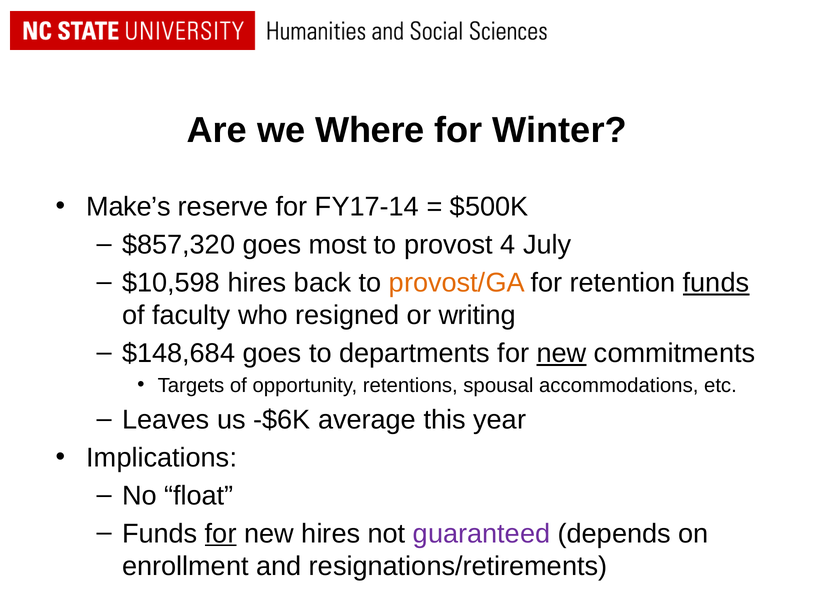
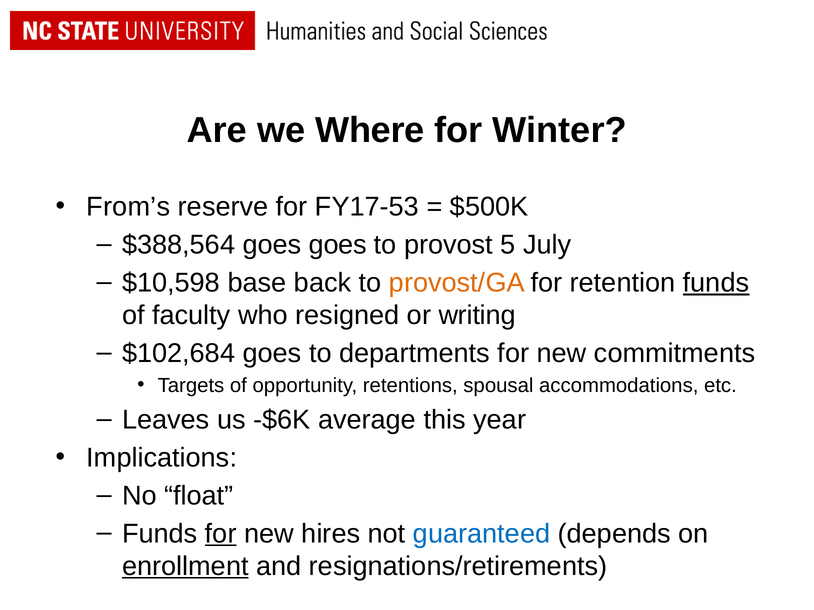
Make’s: Make’s -> From’s
FY17-14: FY17-14 -> FY17-53
$857,320: $857,320 -> $388,564
goes most: most -> goes
4: 4 -> 5
$10,598 hires: hires -> base
$148,684: $148,684 -> $102,684
new at (562, 354) underline: present -> none
guaranteed colour: purple -> blue
enrollment underline: none -> present
